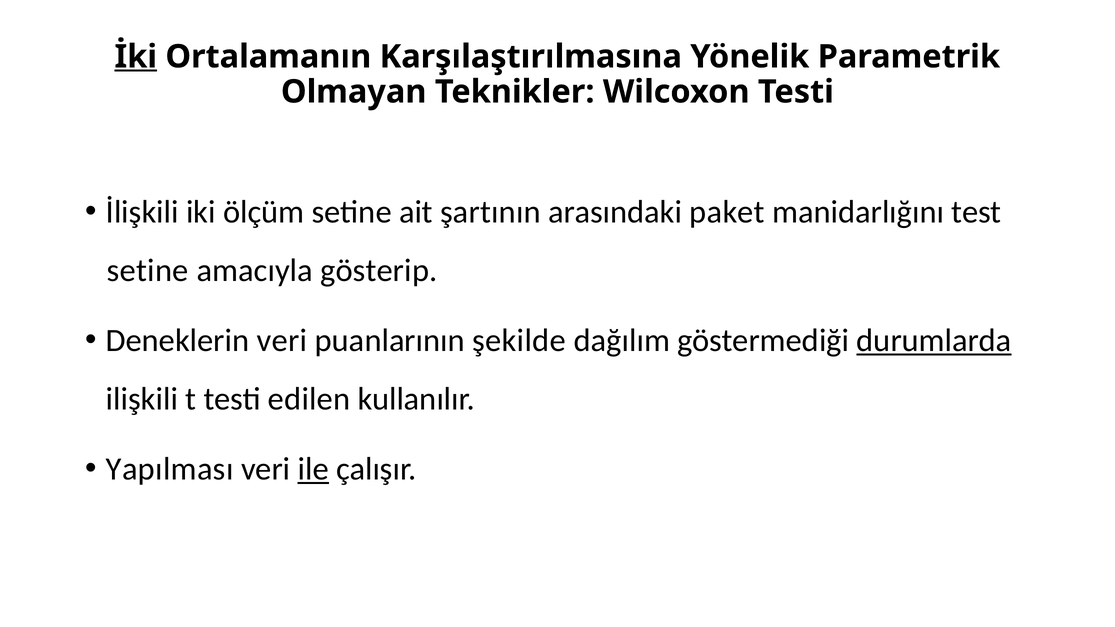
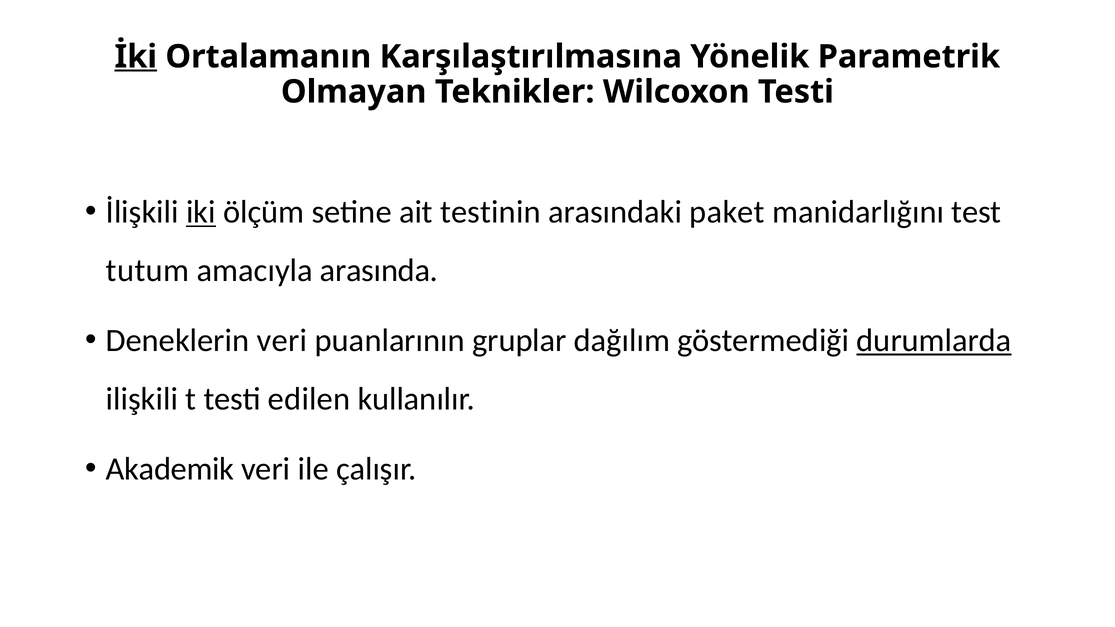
iki underline: none -> present
şartının: şartının -> testinin
setine at (148, 271): setine -> tutum
gösterip: gösterip -> arasında
şekilde: şekilde -> gruplar
Yapılması: Yapılması -> Akademik
ile underline: present -> none
